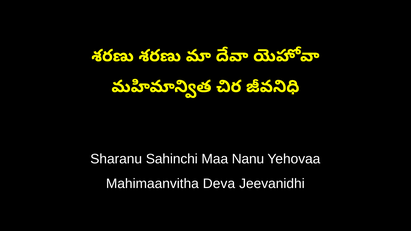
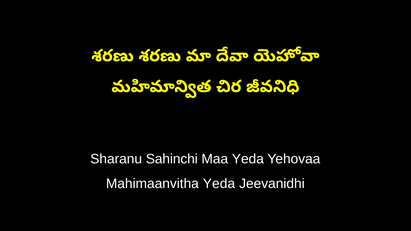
Maa Nanu: Nanu -> Yeda
Mahimaanvitha Deva: Deva -> Yeda
